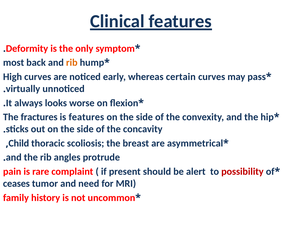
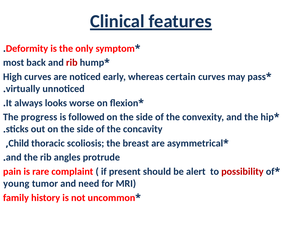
rib at (72, 62) colour: orange -> red
fractures: fractures -> progress
is features: features -> followed
ceases: ceases -> young
